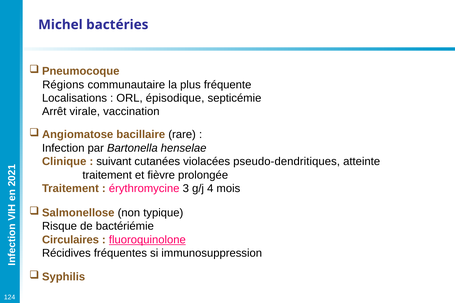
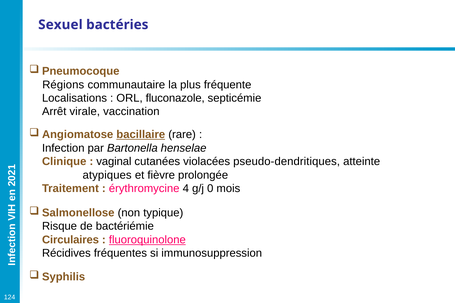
Michel: Michel -> Sexuel
épisodique: épisodique -> fluconazole
bacillaire underline: none -> present
suivant: suivant -> vaginal
traitement at (107, 175): traitement -> atypiques
3: 3 -> 4
g/j 4: 4 -> 0
